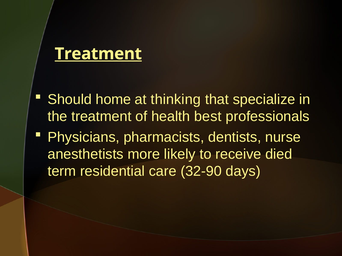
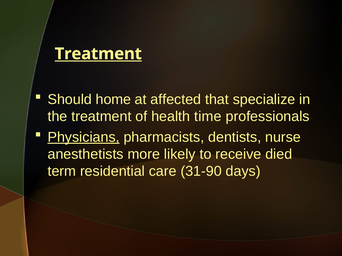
thinking: thinking -> affected
best: best -> time
Physicians underline: none -> present
32-90: 32-90 -> 31-90
